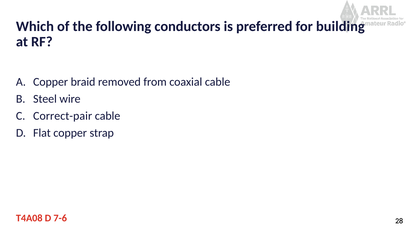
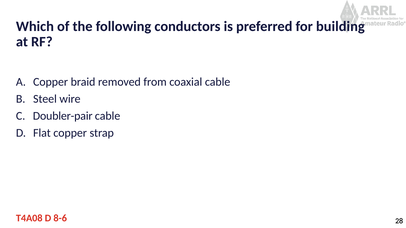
Correct-pair: Correct-pair -> Doubler-pair
7-6: 7-6 -> 8-6
